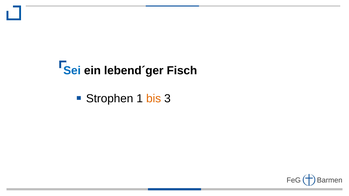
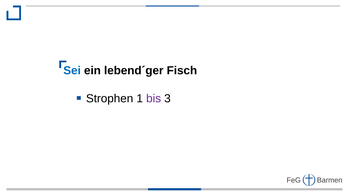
bis colour: orange -> purple
